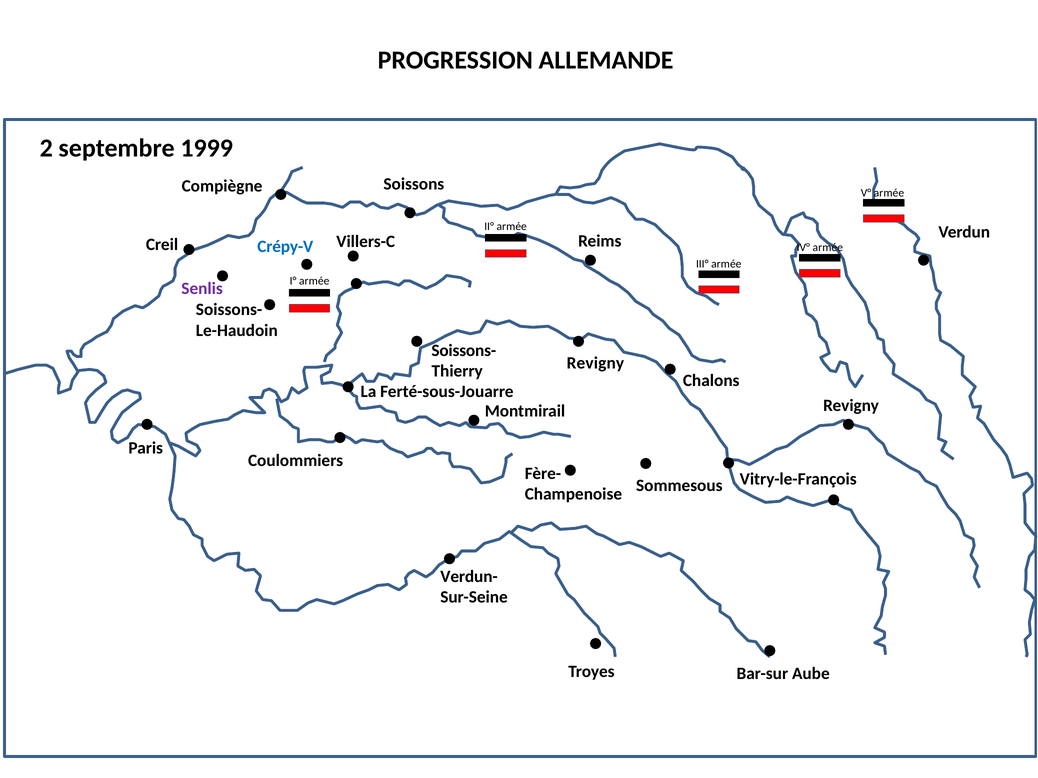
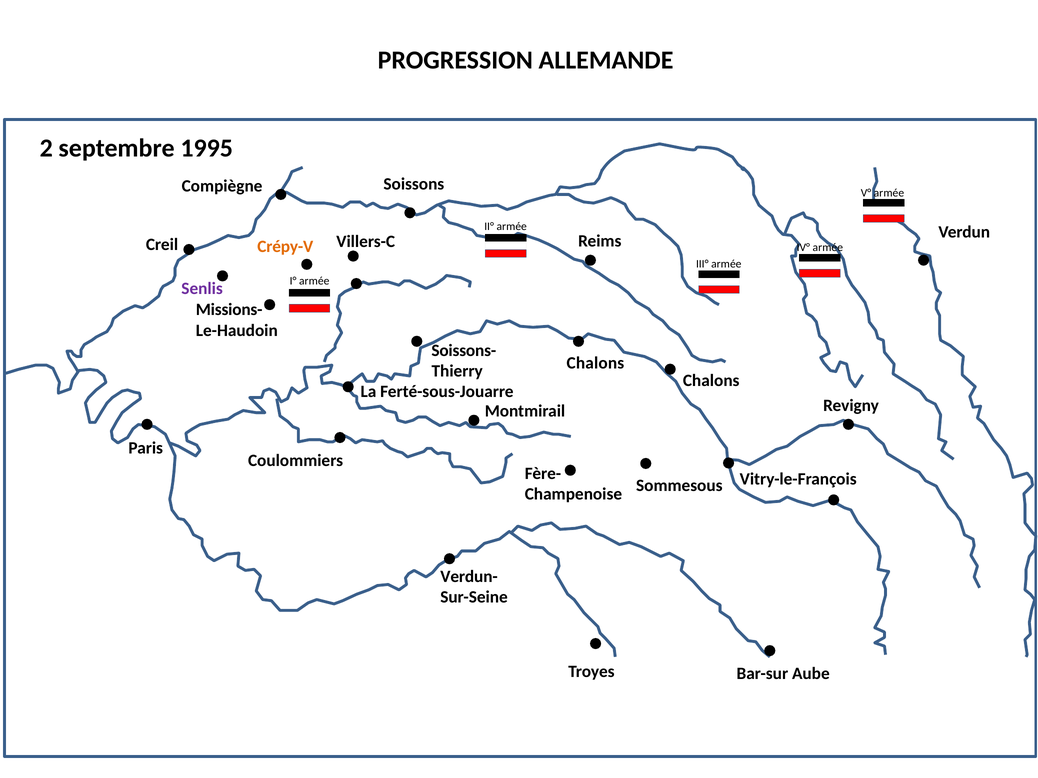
1999: 1999 -> 1995
Crépy-V colour: blue -> orange
Soissons- at (229, 310): Soissons- -> Missions-
Revigny at (595, 363): Revigny -> Chalons
